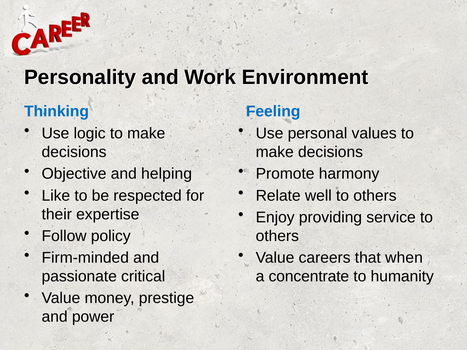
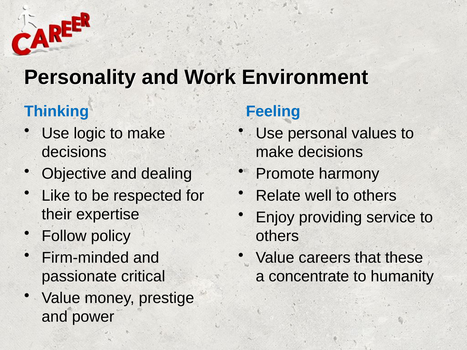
helping: helping -> dealing
when: when -> these
